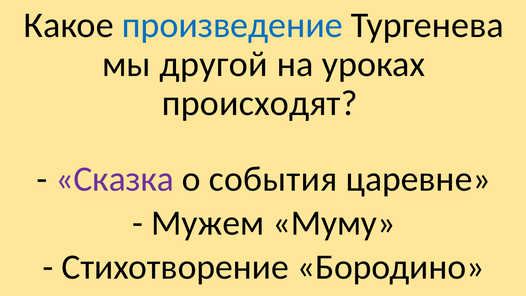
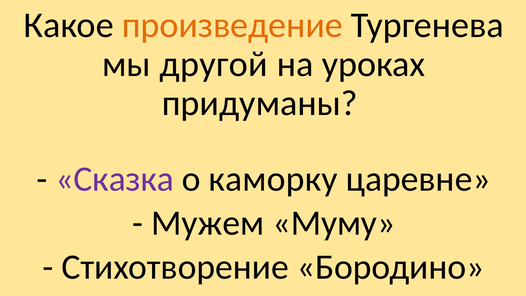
произведение colour: blue -> orange
происходят: происходят -> придуманы
события: события -> каморку
